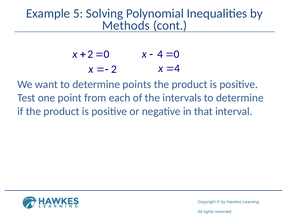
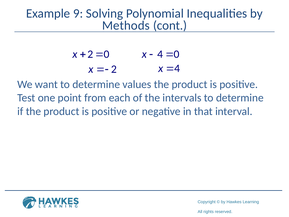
5: 5 -> 9
points: points -> values
